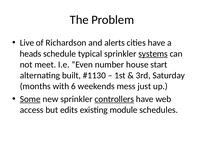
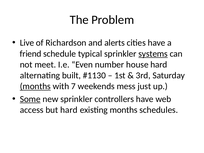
heads: heads -> friend
house start: start -> hard
months at (35, 86) underline: none -> present
6: 6 -> 7
controllers underline: present -> none
but edits: edits -> hard
existing module: module -> months
